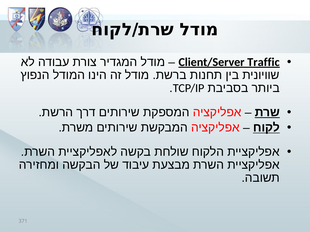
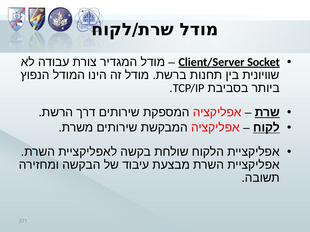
Traffic: Traffic -> Socket
